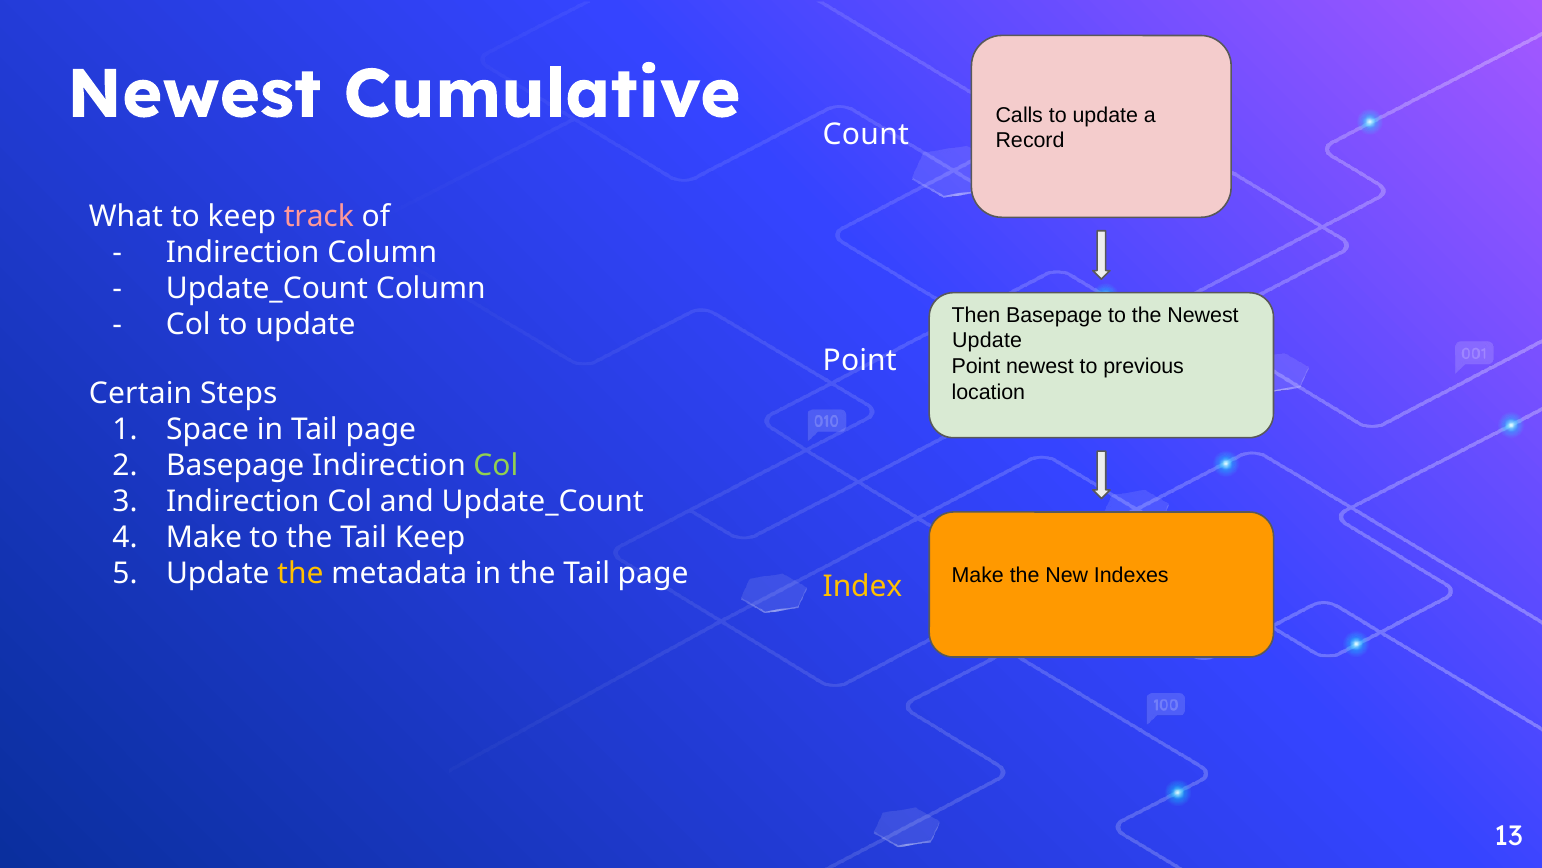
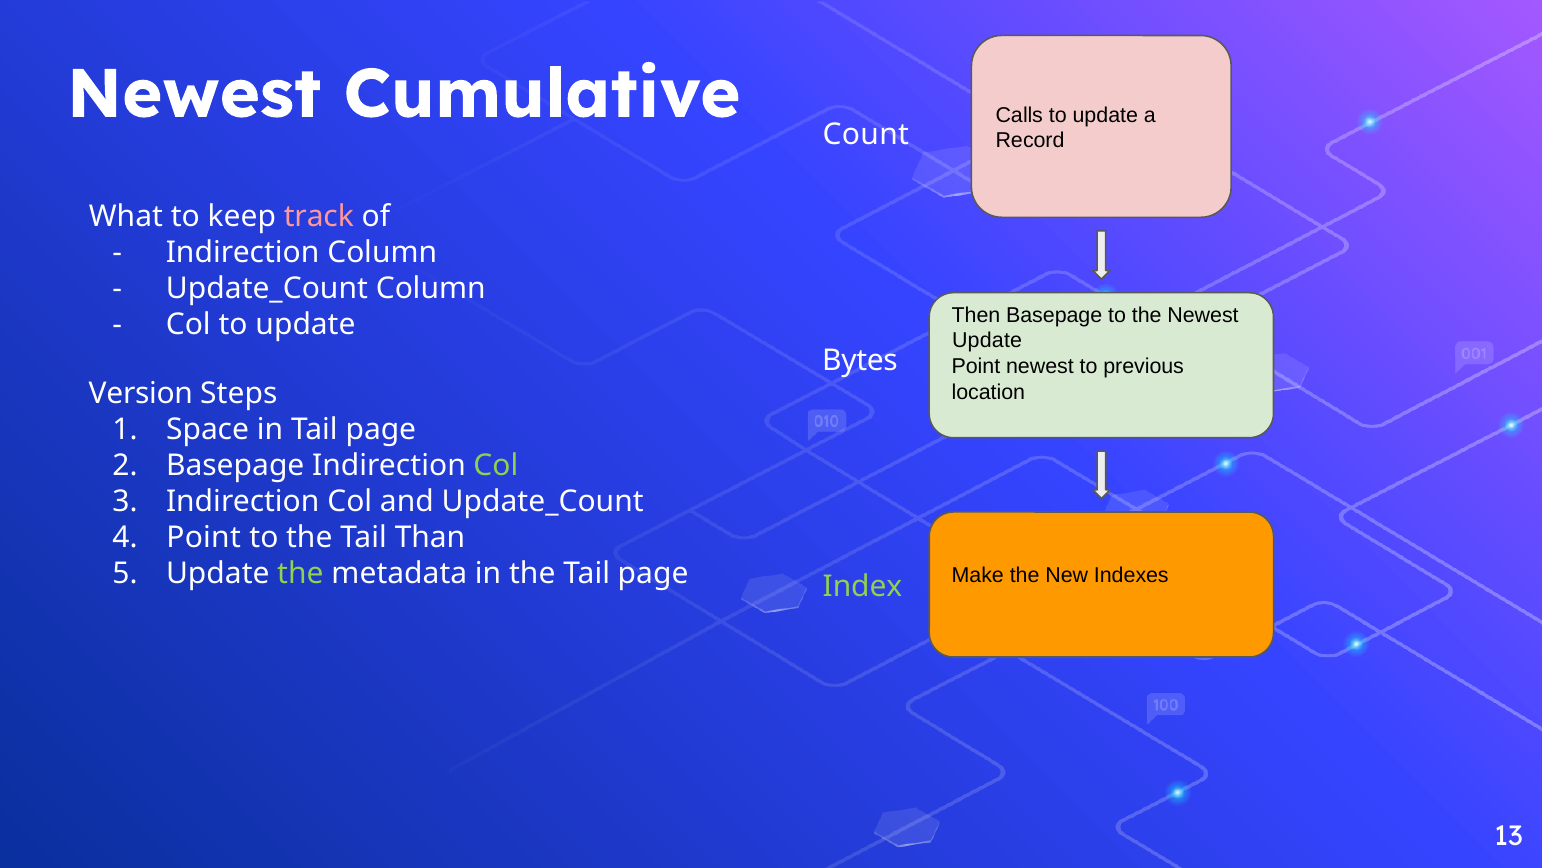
Point at (860, 360): Point -> Bytes
Certain: Certain -> Version
Make at (204, 537): Make -> Point
Tail Keep: Keep -> Than
the at (300, 573) colour: yellow -> light green
Index colour: yellow -> light green
